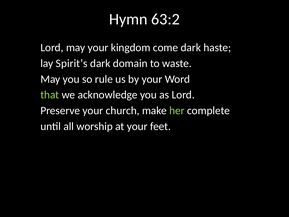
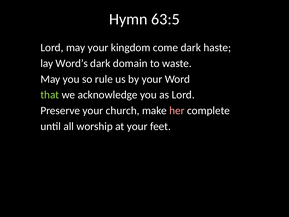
63:2: 63:2 -> 63:5
Spirit’s: Spirit’s -> Word’s
her colour: light green -> pink
